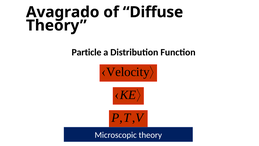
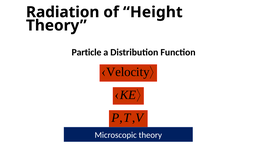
Avagrado: Avagrado -> Radiation
Diffuse: Diffuse -> Height
